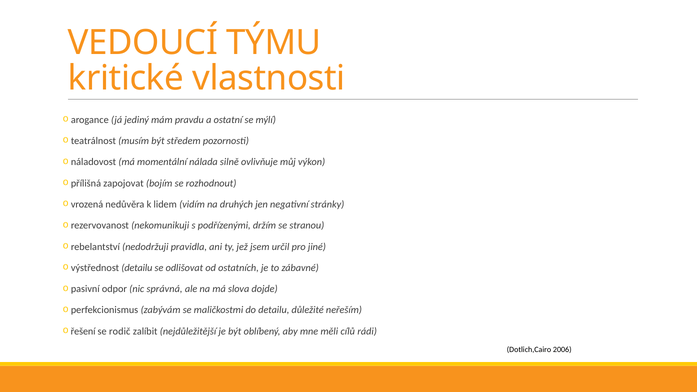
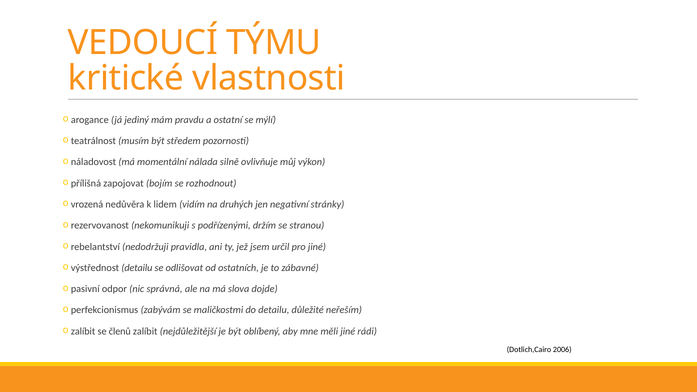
řešení at (83, 331): řešení -> zalíbit
rodič: rodič -> členů
měli cílů: cílů -> jiné
